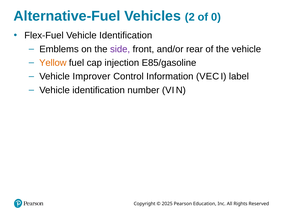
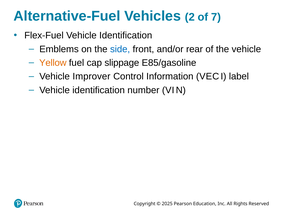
0: 0 -> 7
side colour: purple -> blue
injection: injection -> slippage
